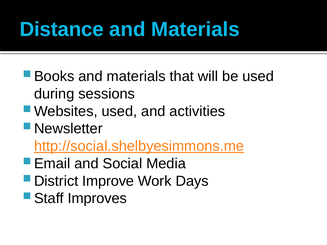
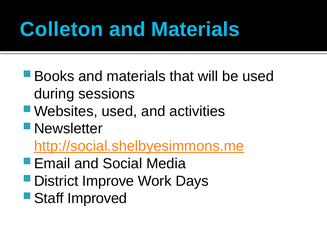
Distance: Distance -> Colleton
Improves: Improves -> Improved
